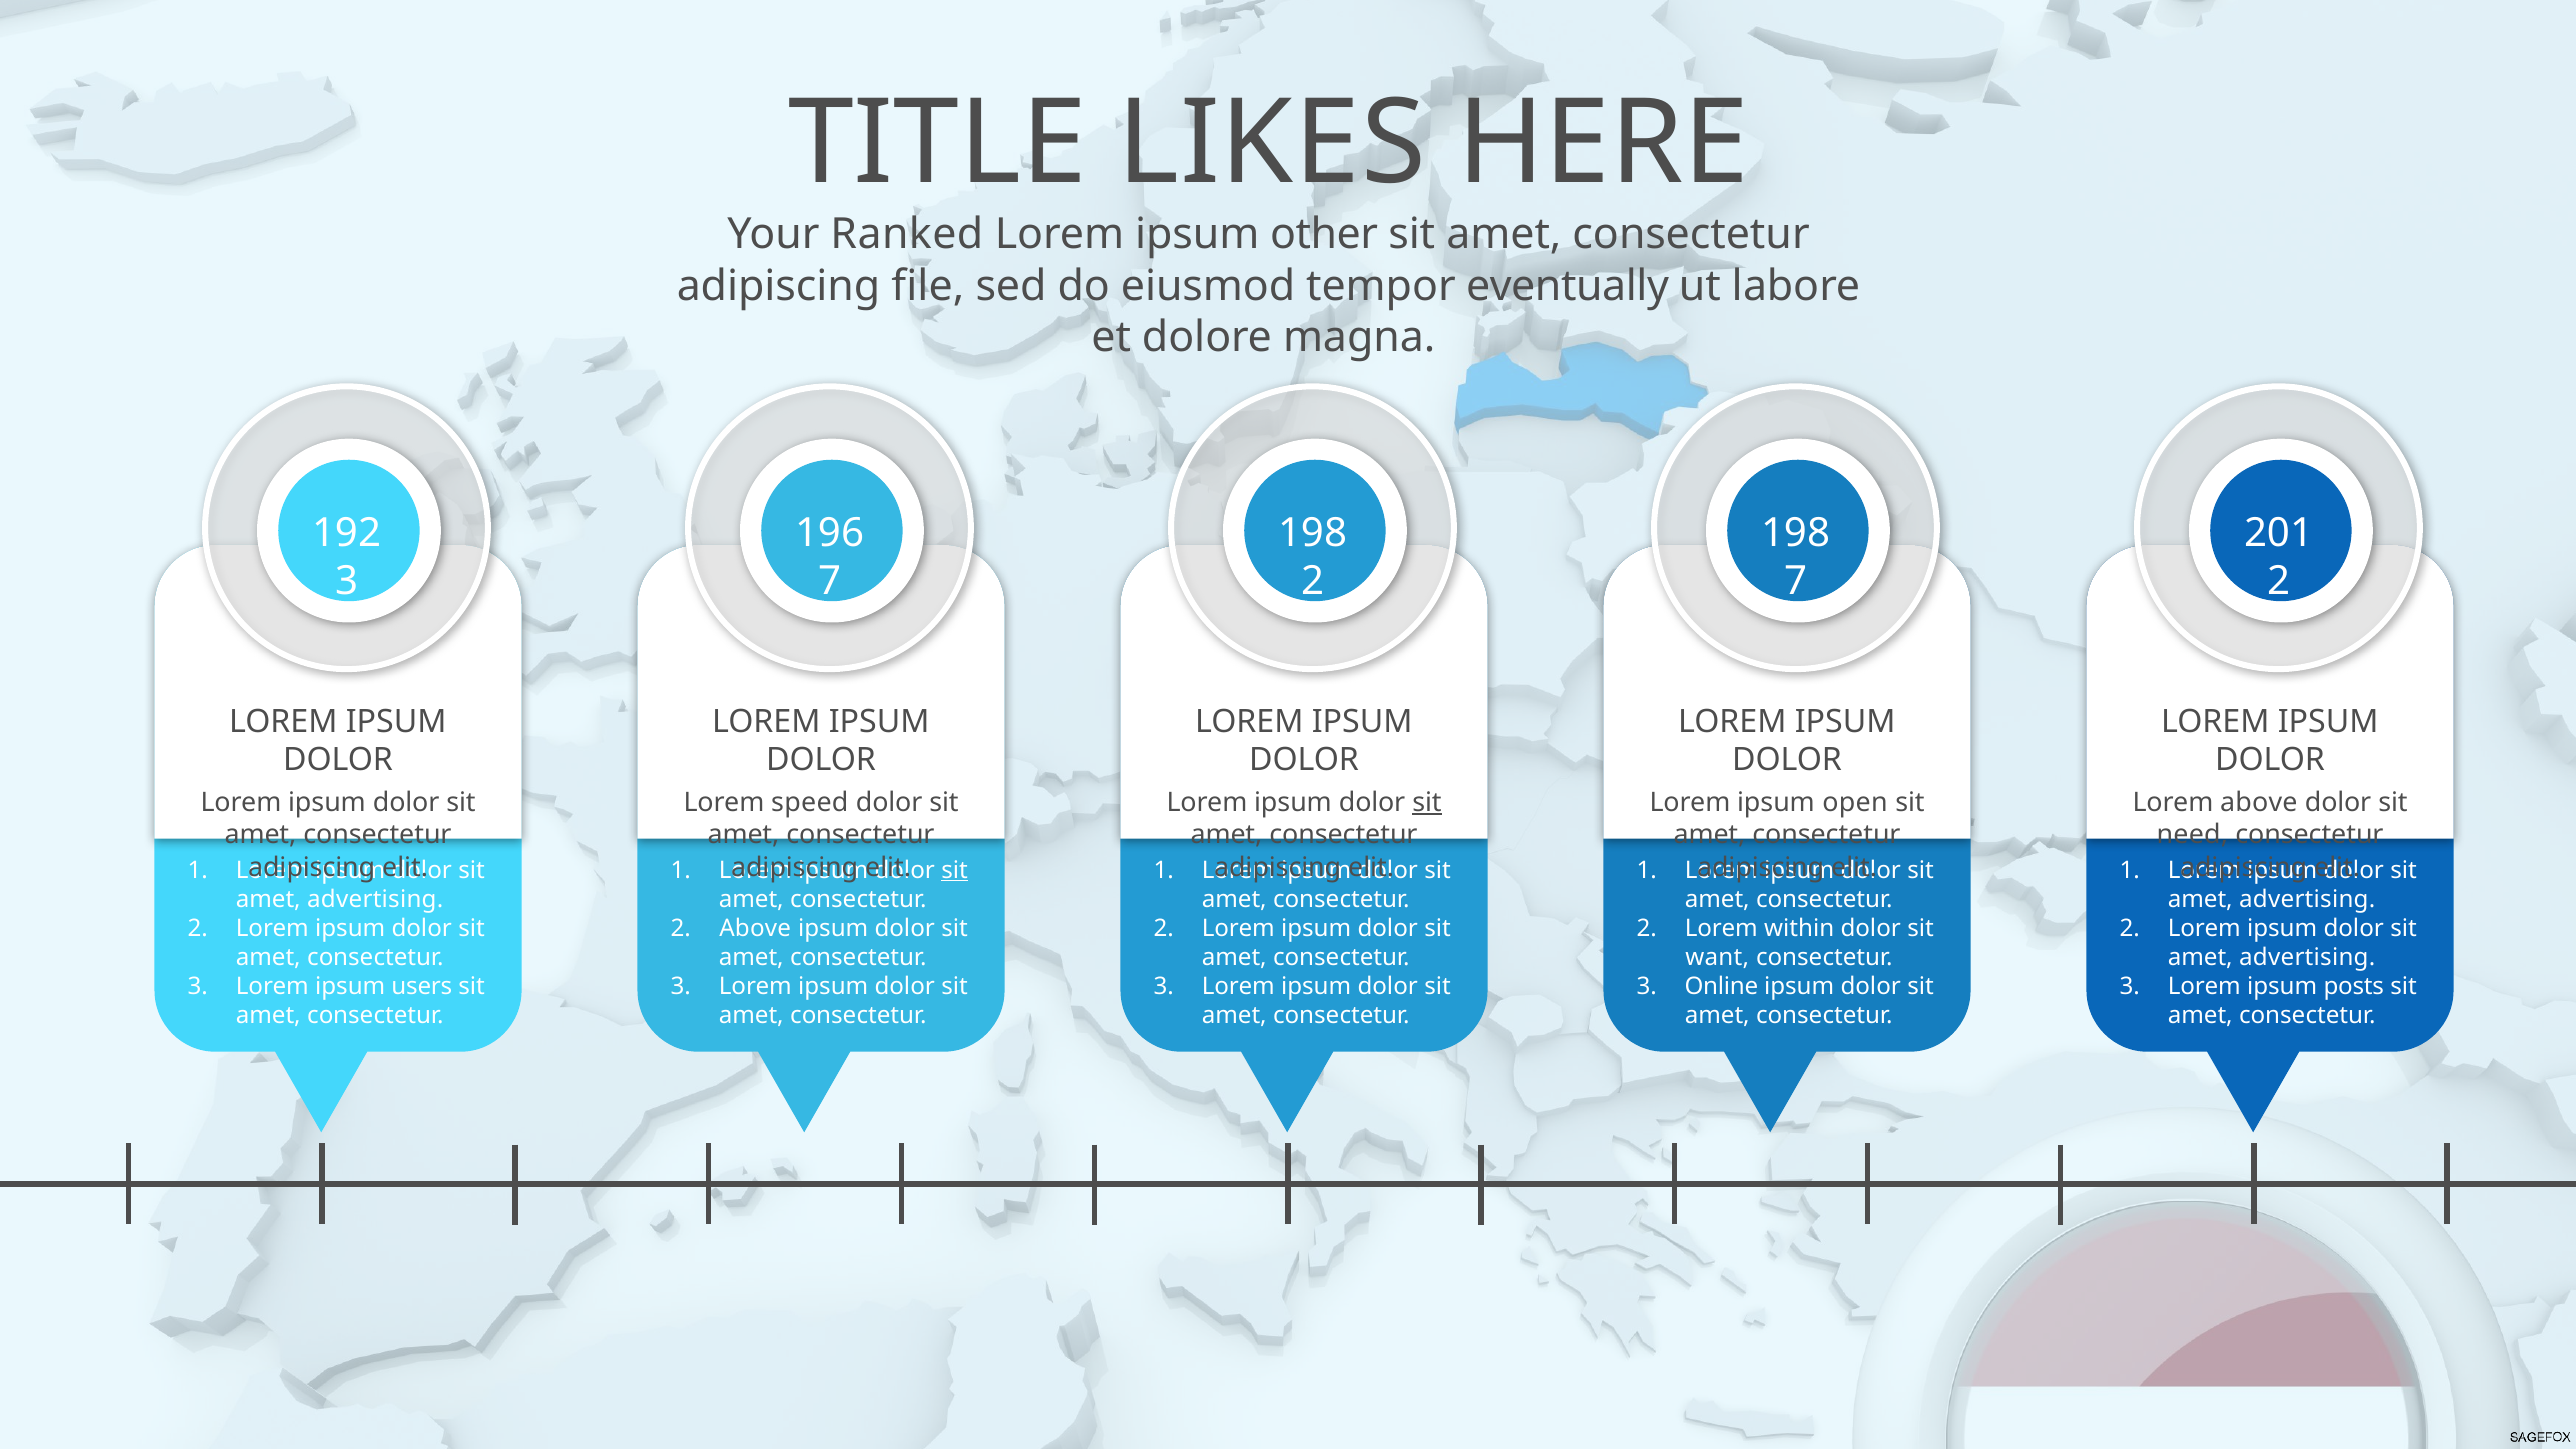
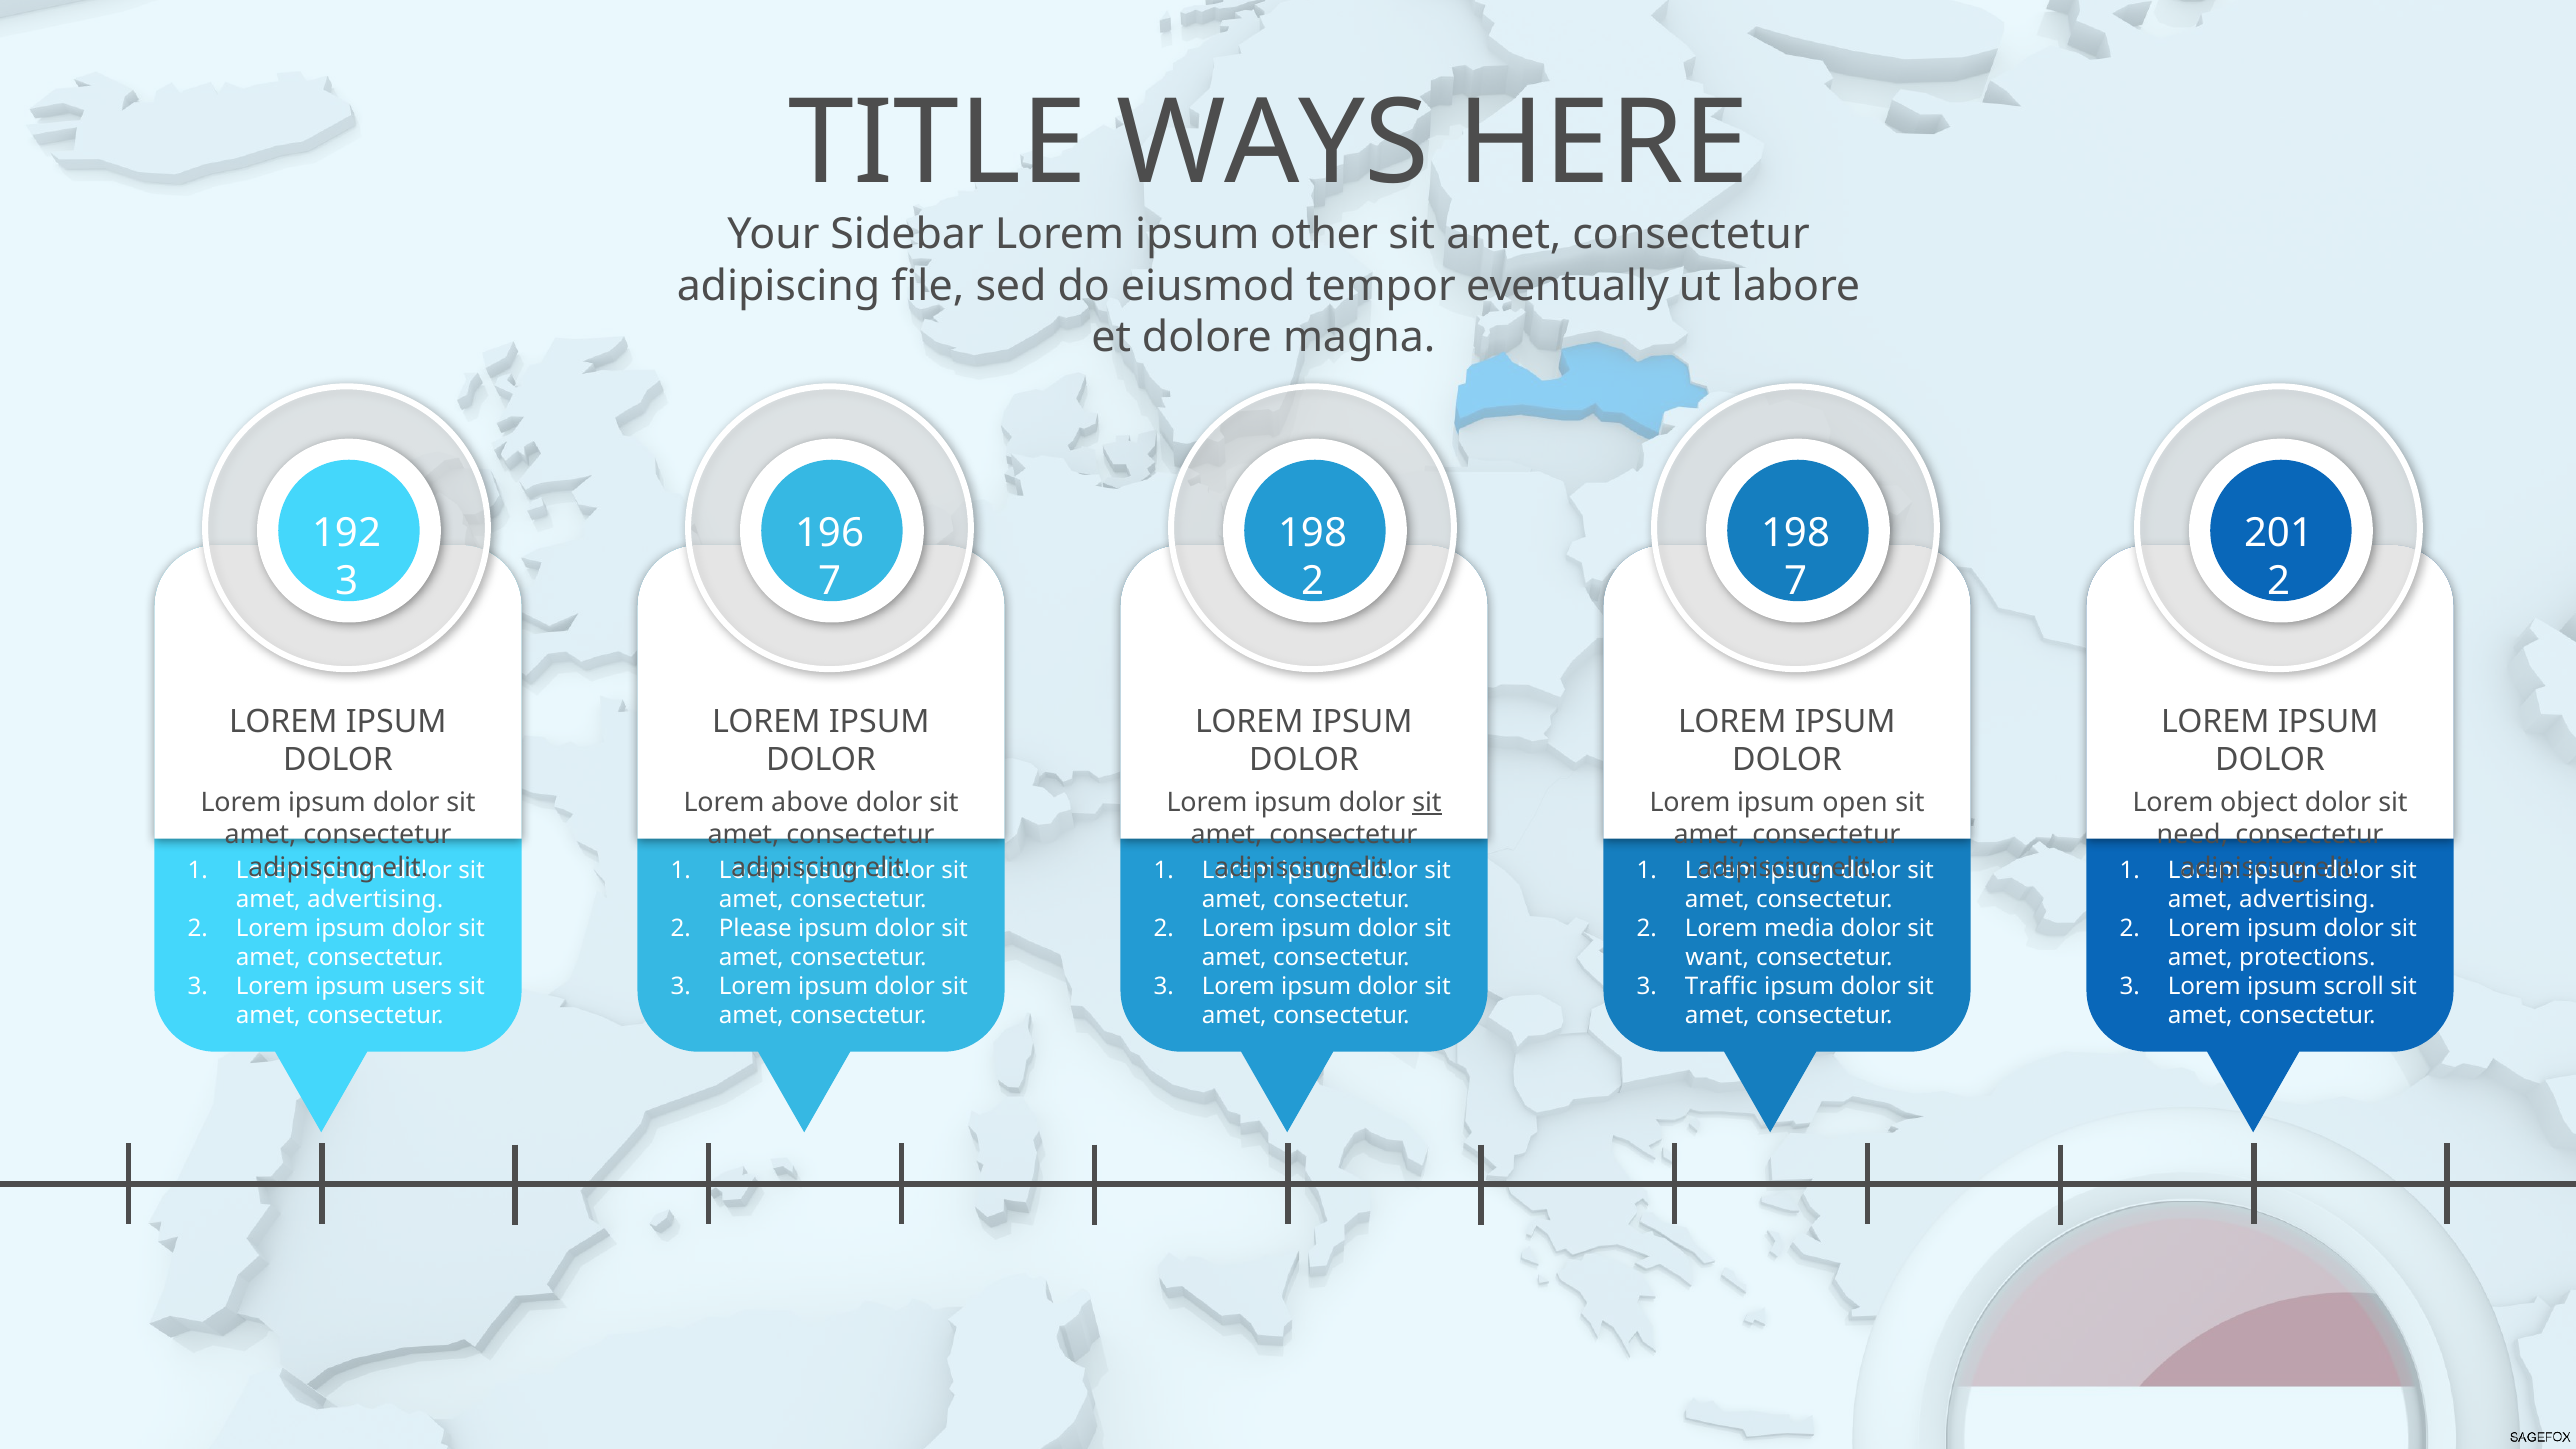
LIKES: LIKES -> WAYS
Ranked: Ranked -> Sidebar
speed: speed -> above
Lorem above: above -> object
sit at (955, 870) underline: present -> none
Above at (755, 928): Above -> Please
within: within -> media
advertising at (2307, 957): advertising -> protections
Online: Online -> Traffic
posts: posts -> scroll
